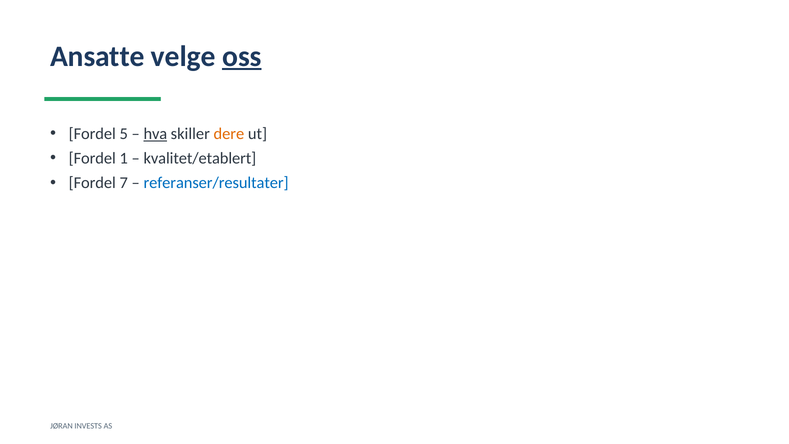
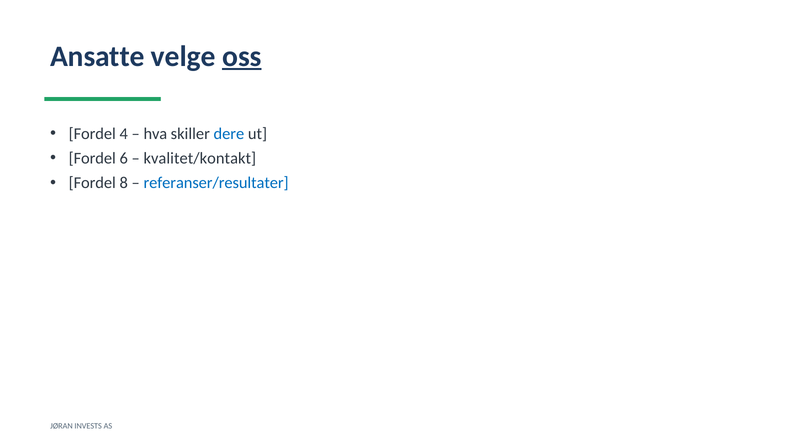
5: 5 -> 4
hva underline: present -> none
dere colour: orange -> blue
1: 1 -> 6
kvalitet/etablert: kvalitet/etablert -> kvalitet/kontakt
7: 7 -> 8
